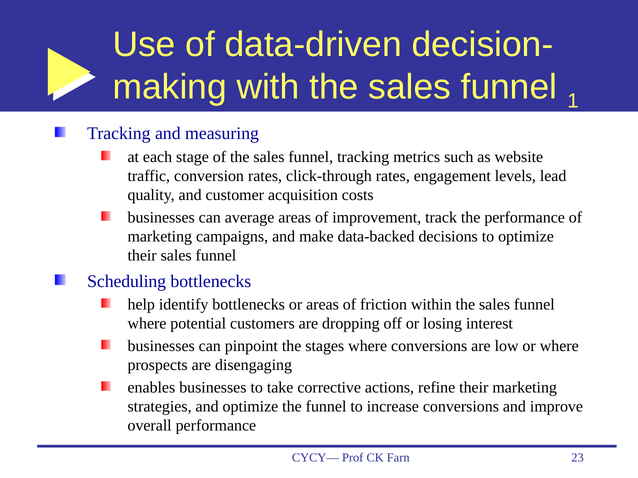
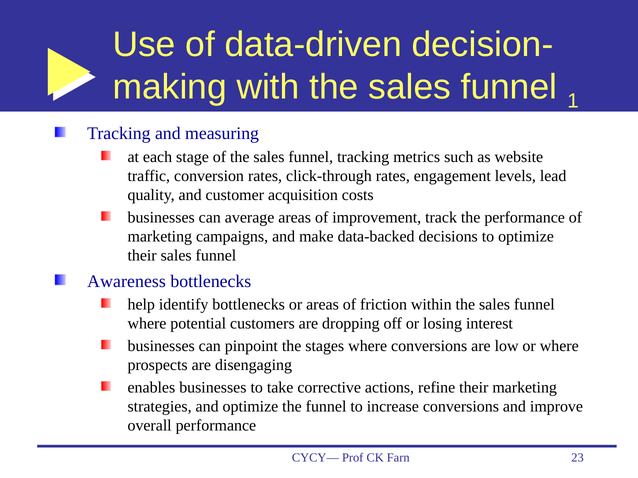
Scheduling: Scheduling -> Awareness
